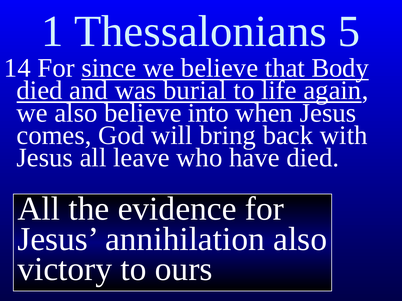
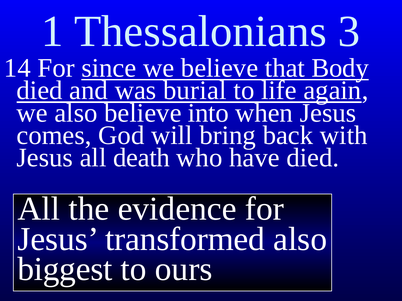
5: 5 -> 3
leave: leave -> death
annihilation: annihilation -> transformed
victory: victory -> biggest
